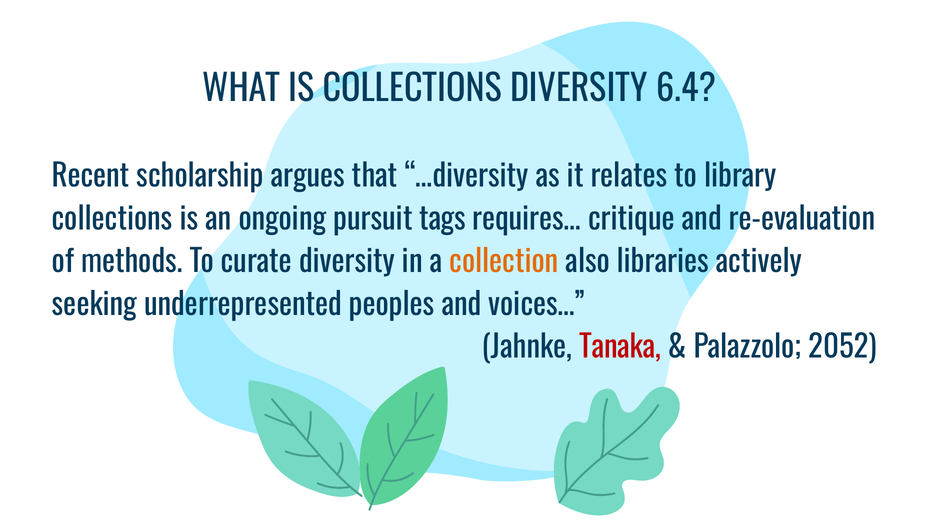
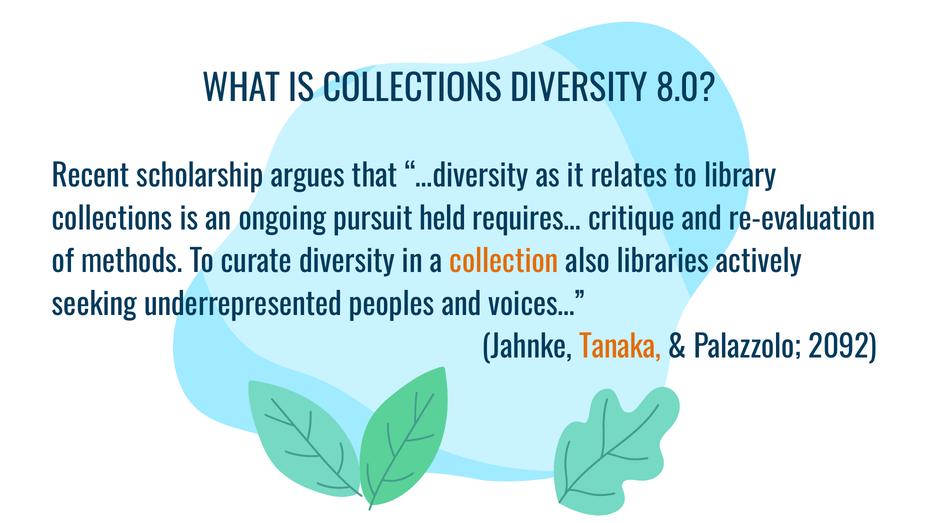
6.4: 6.4 -> 8.0
tags: tags -> held
Tanaka colour: red -> orange
2052: 2052 -> 2092
